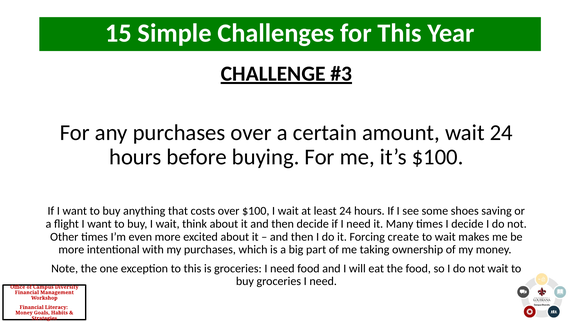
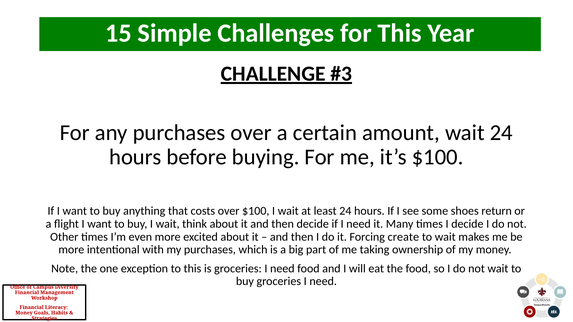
saving: saving -> return
